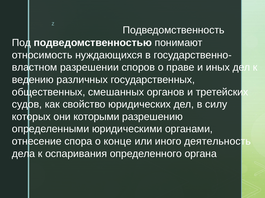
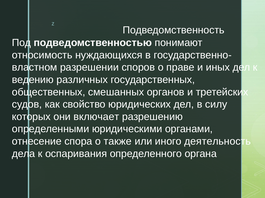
которыми: которыми -> включает
конце: конце -> также
